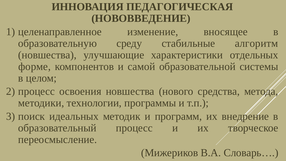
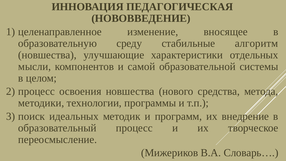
форме: форме -> мысли
